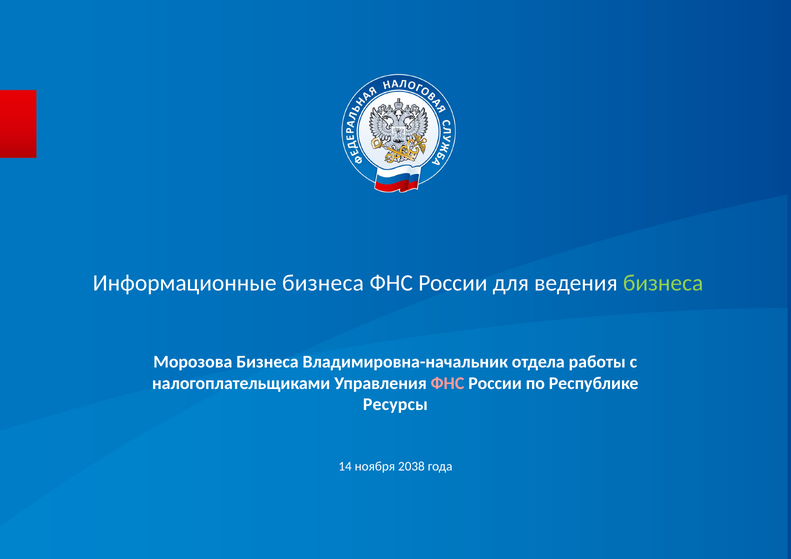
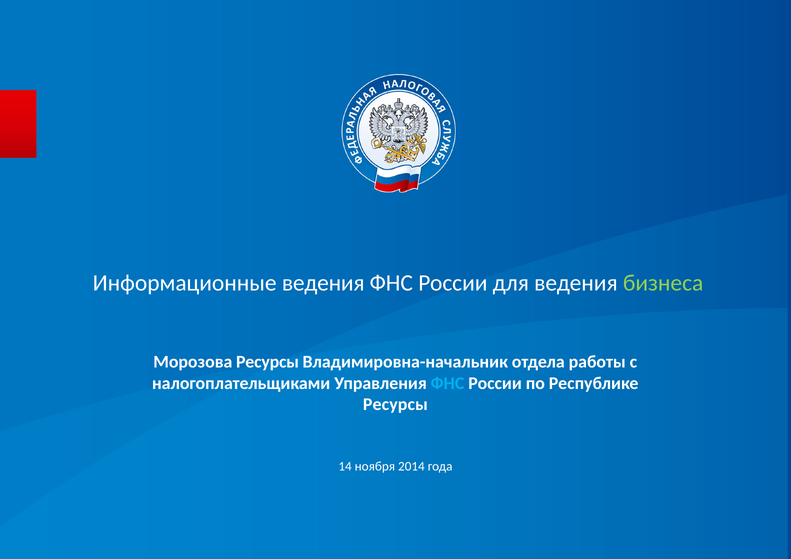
Информационные бизнеса: бизнеса -> ведения
Морозова Бизнеса: Бизнеса -> Ресурсы
ФНС at (448, 383) colour: pink -> light blue
2038: 2038 -> 2014
